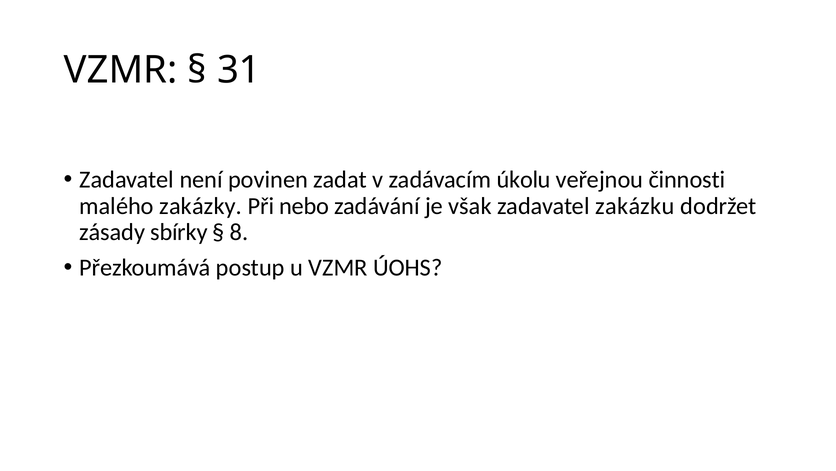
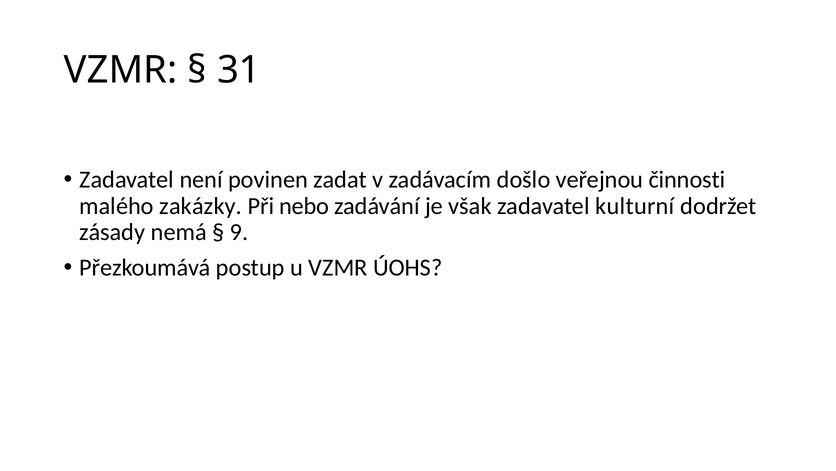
úkolu: úkolu -> došlo
zakázku: zakázku -> kulturní
sbírky: sbírky -> nemá
8: 8 -> 9
